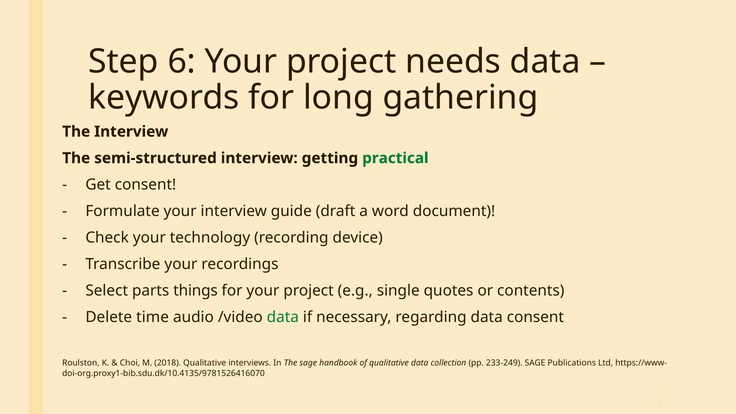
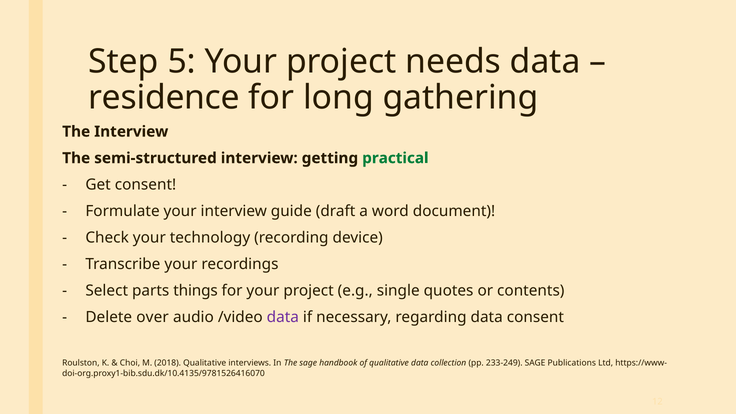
6: 6 -> 5
keywords: keywords -> residence
time: time -> over
data at (283, 317) colour: green -> purple
